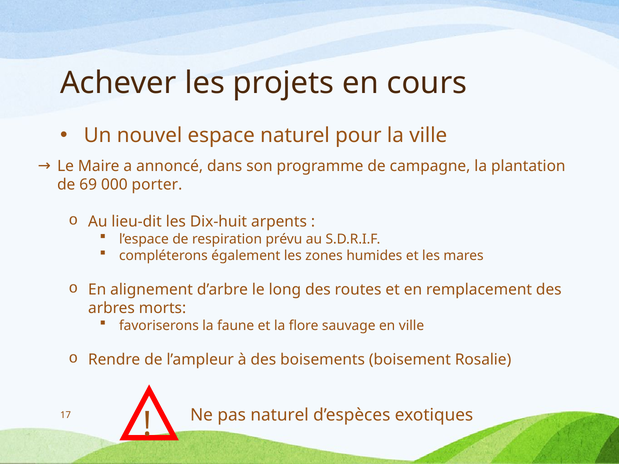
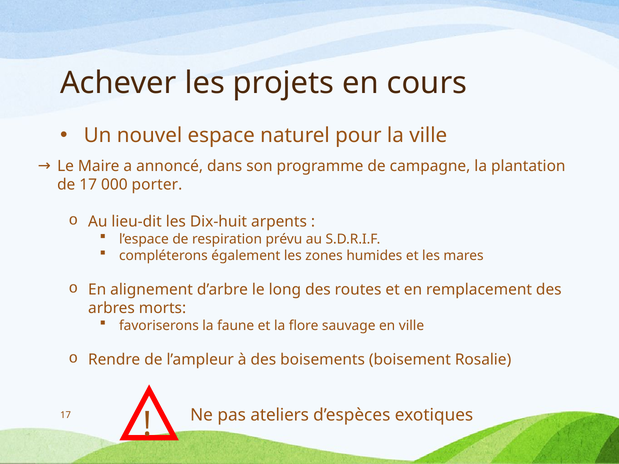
de 69: 69 -> 17
pas naturel: naturel -> ateliers
